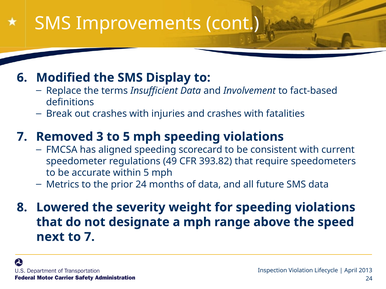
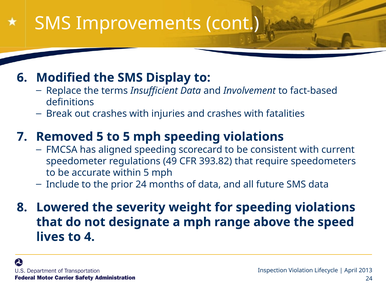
Removed 3: 3 -> 5
Metrics: Metrics -> Include
next: next -> lives
to 7: 7 -> 4
